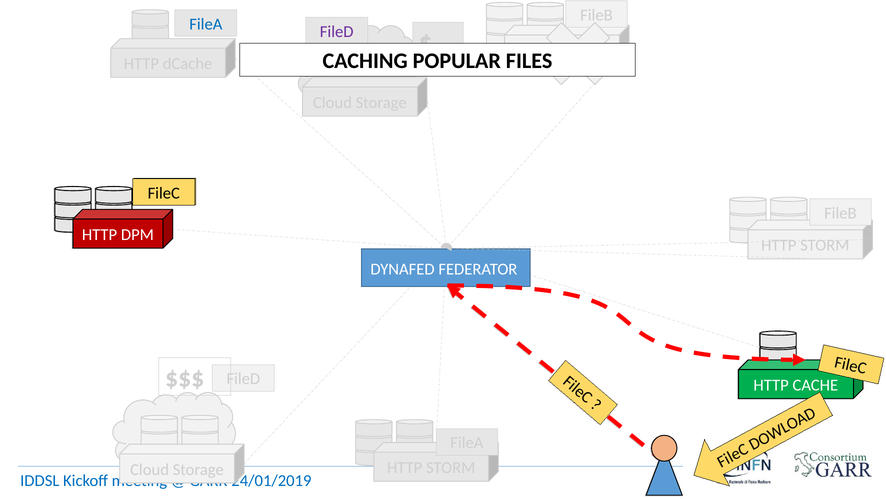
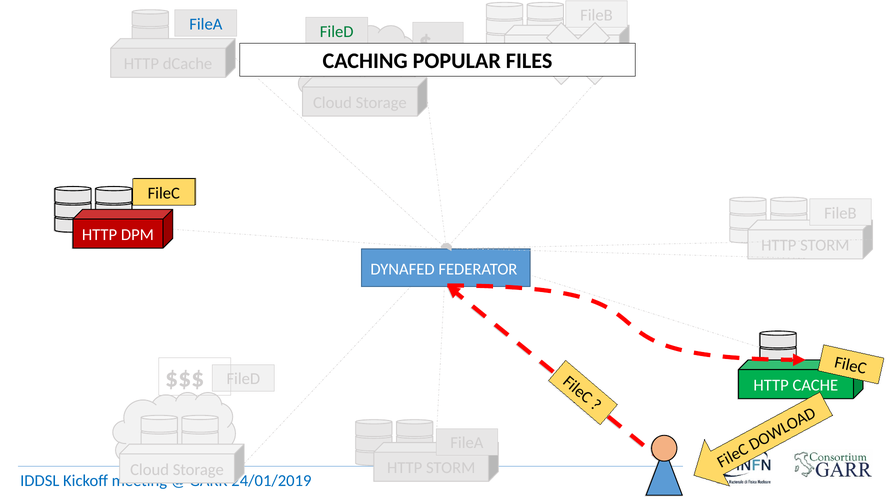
FileD at (337, 32) colour: purple -> green
